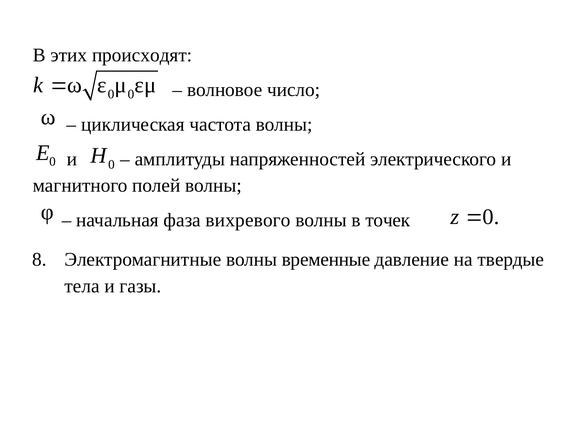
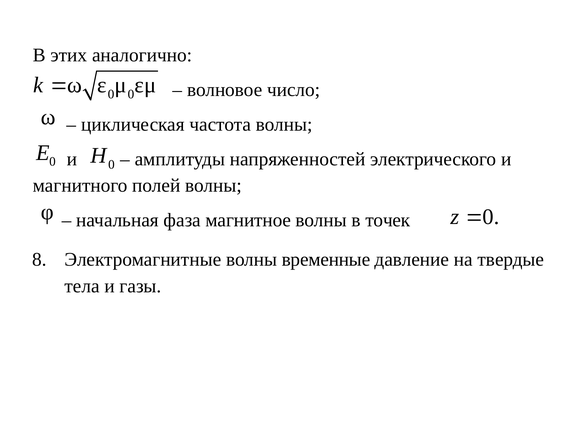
происходят: происходят -> аналогично
вихревого: вихревого -> магнитное
